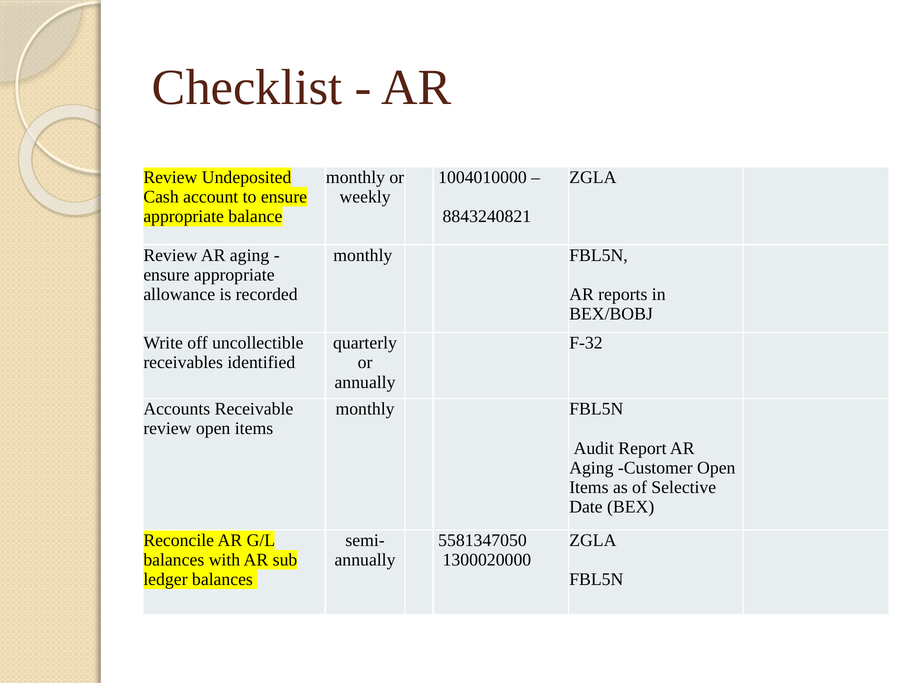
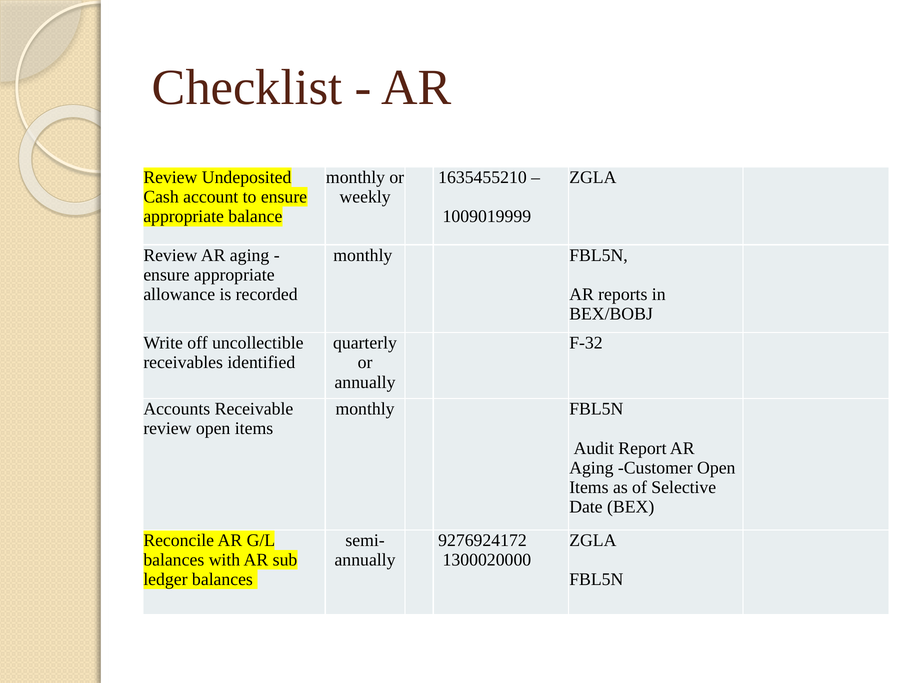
1004010000: 1004010000 -> 1635455210
8843240821: 8843240821 -> 1009019999
5581347050: 5581347050 -> 9276924172
